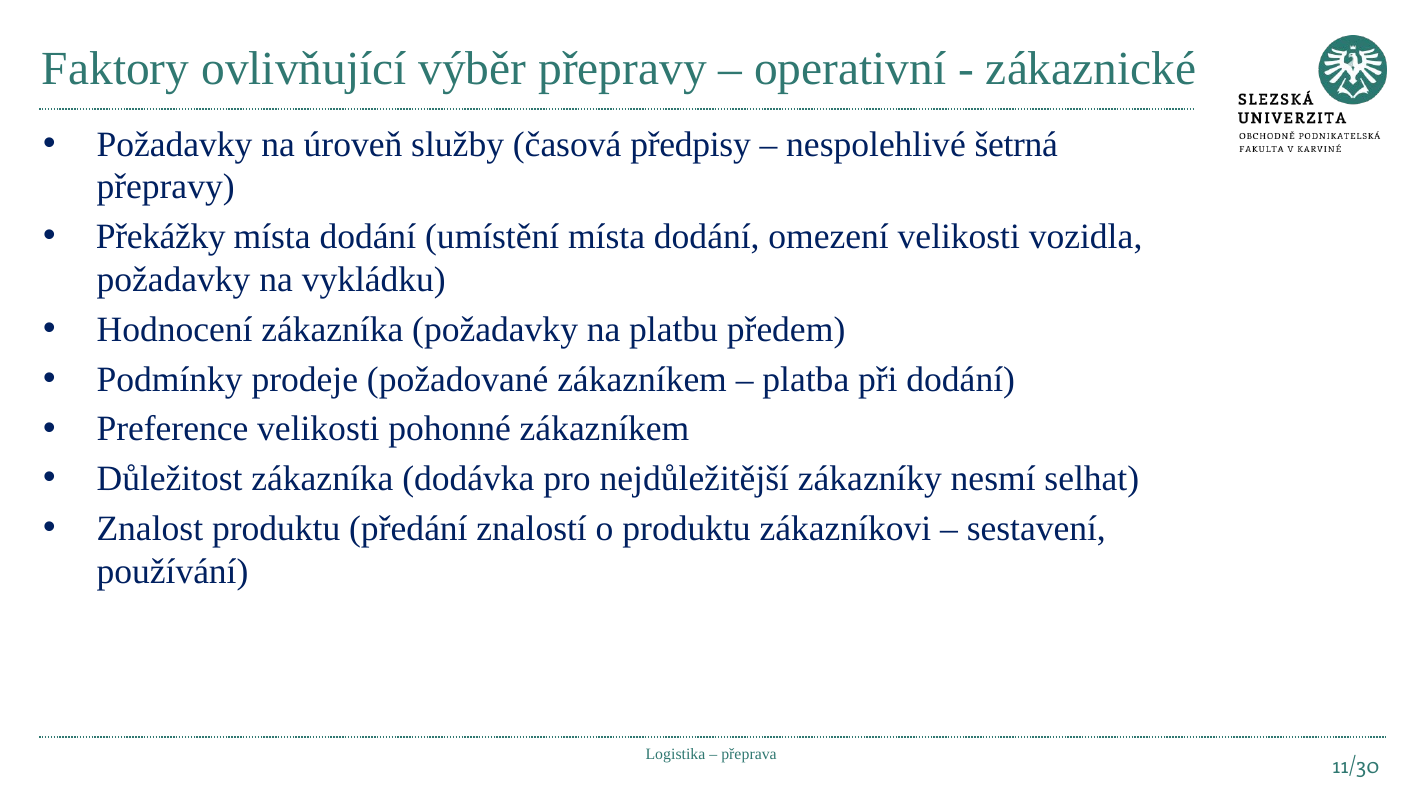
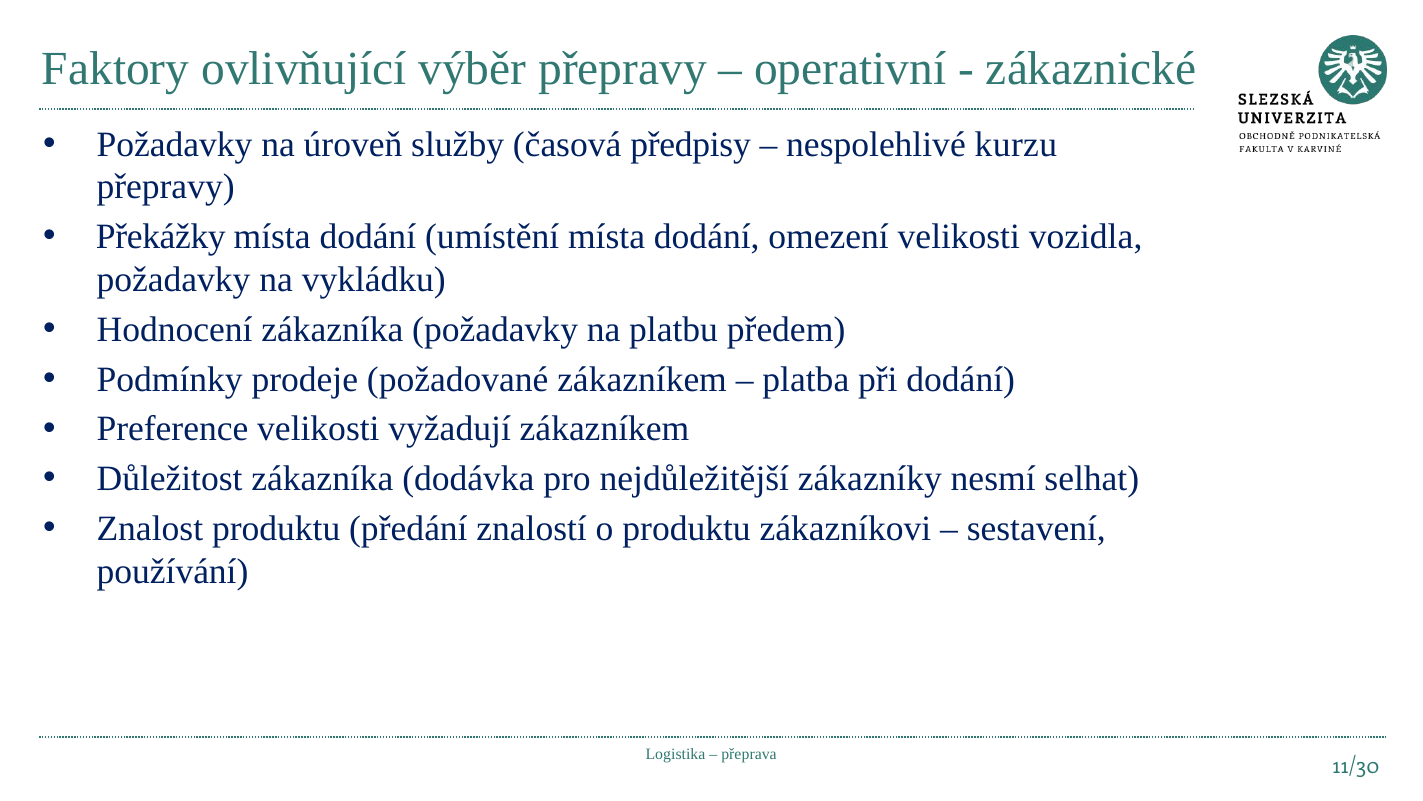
šetrná: šetrná -> kurzu
pohonné: pohonné -> vyžadují
